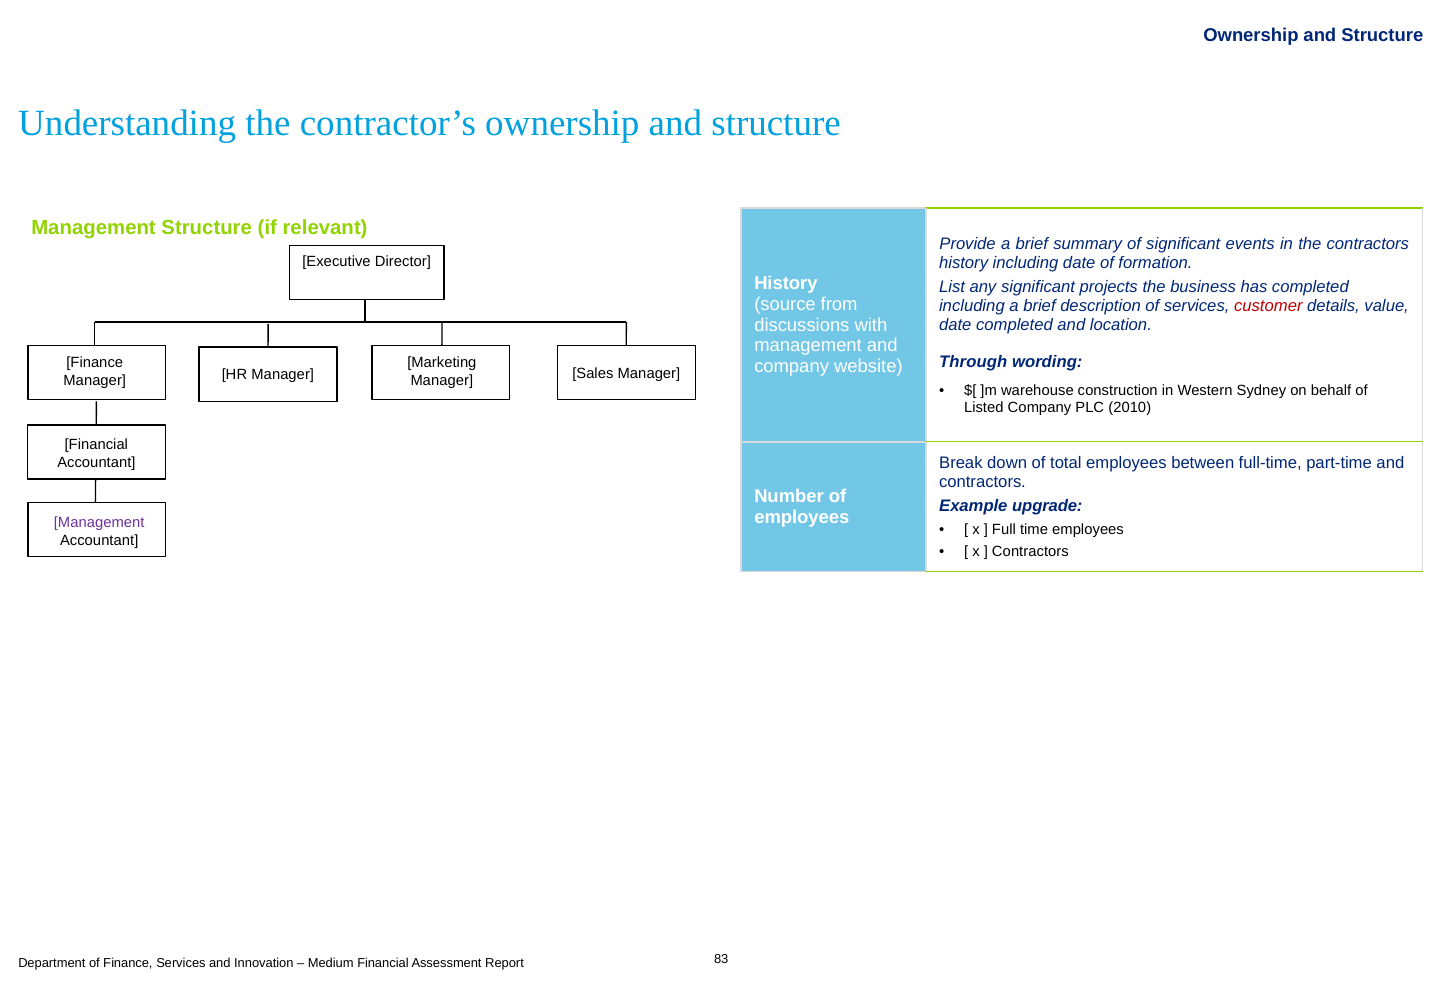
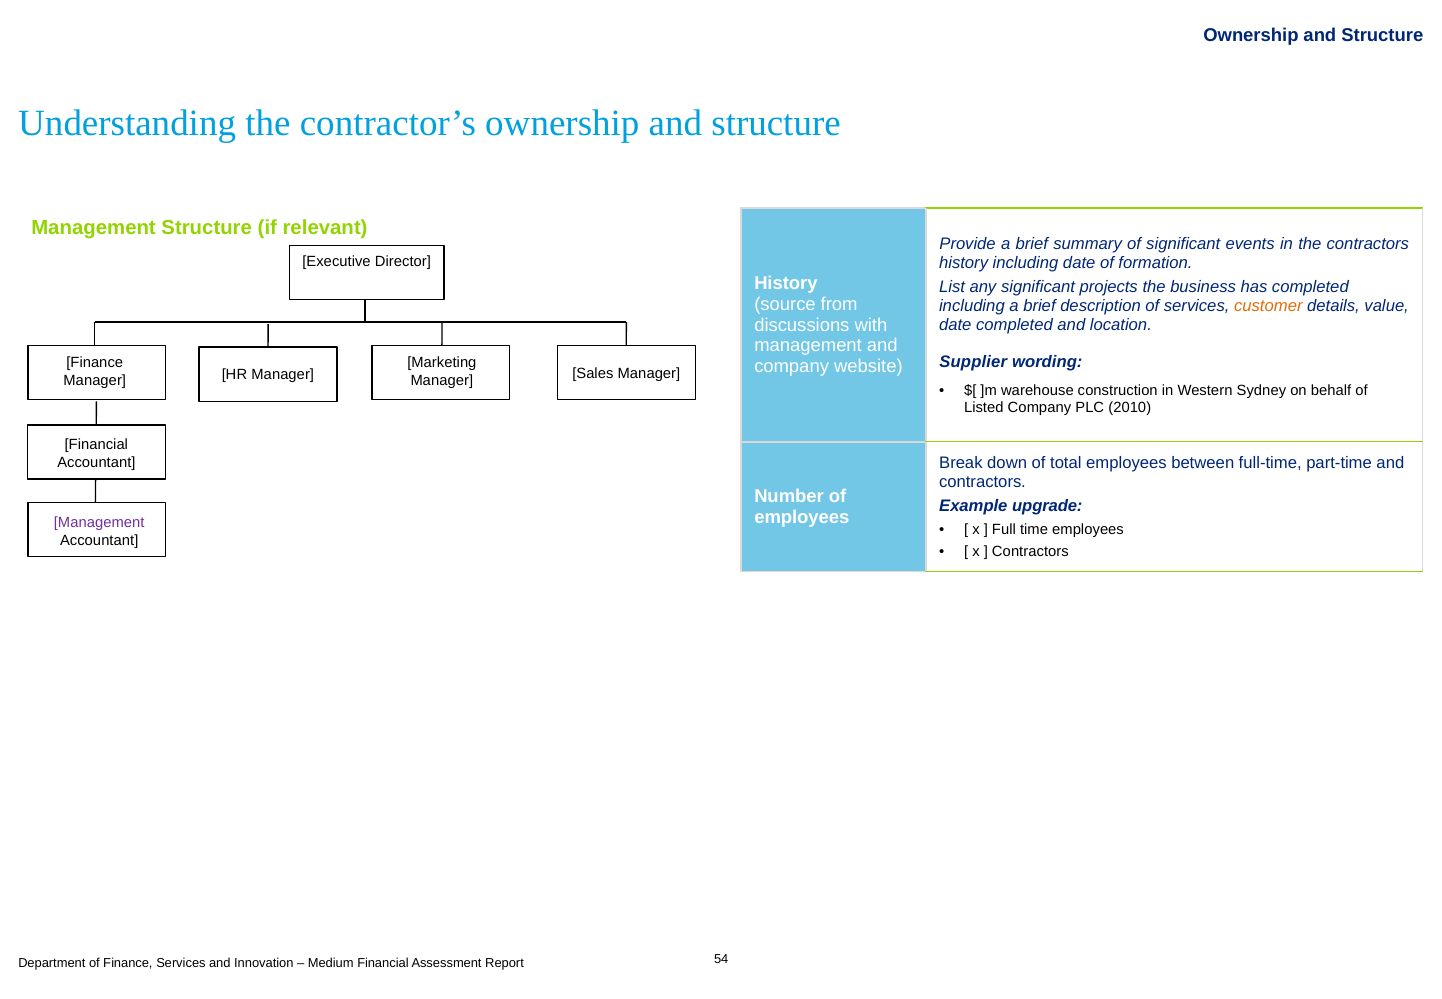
customer colour: red -> orange
Through: Through -> Supplier
83: 83 -> 54
